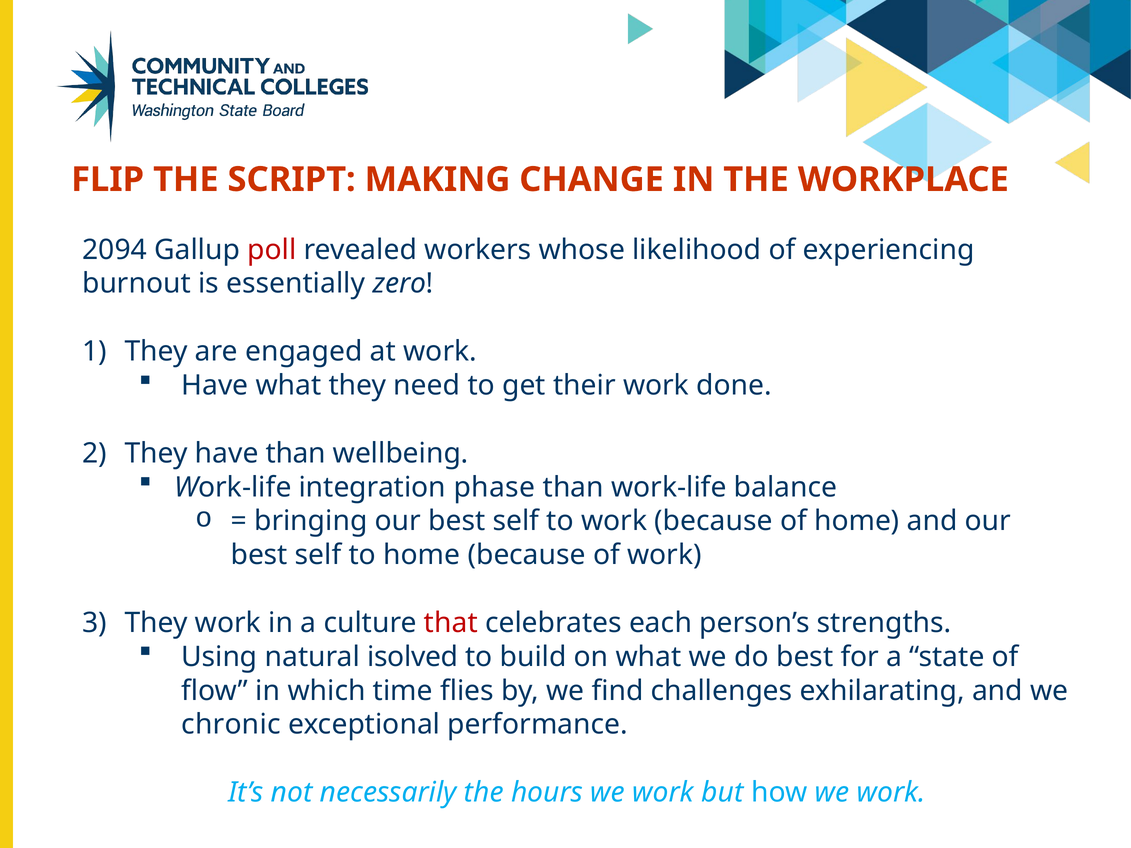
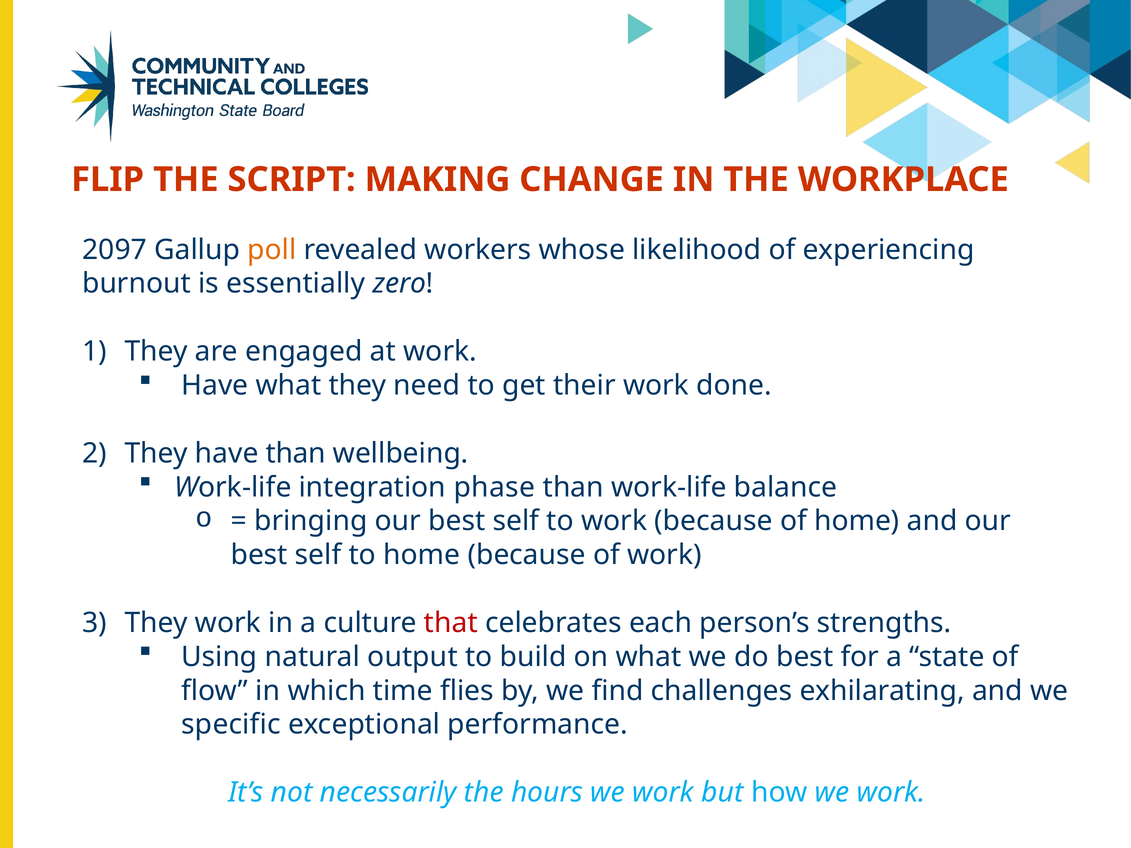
2094: 2094 -> 2097
poll colour: red -> orange
isolved: isolved -> output
chronic: chronic -> specific
